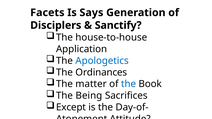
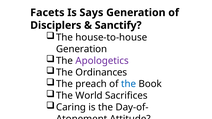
Application at (82, 49): Application -> Generation
Apologetics colour: blue -> purple
matter: matter -> preach
Being: Being -> World
Except: Except -> Caring
